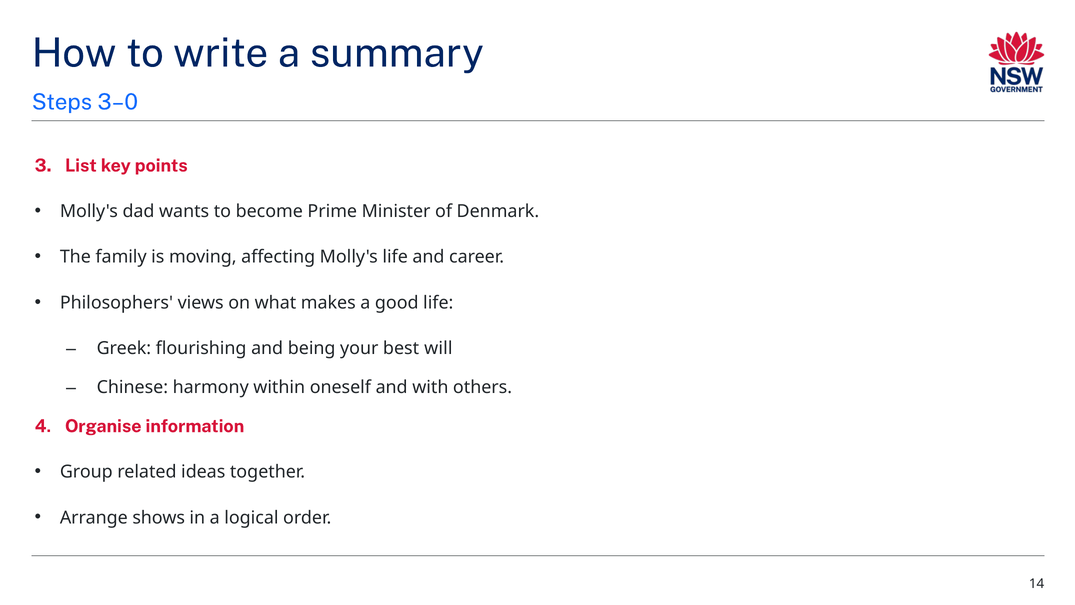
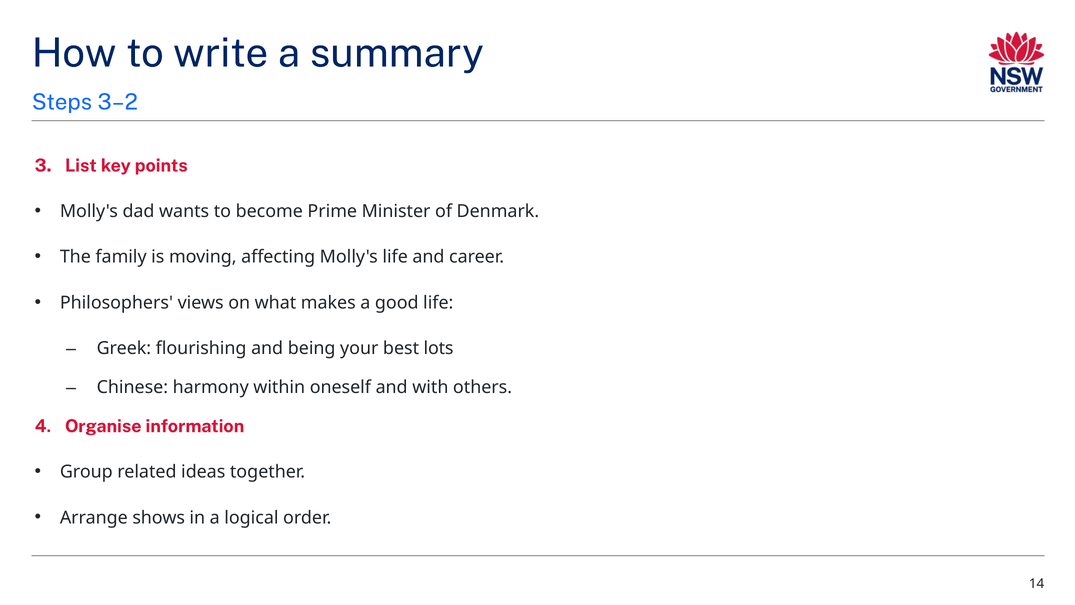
3–0: 3–0 -> 3–2
will: will -> lots
